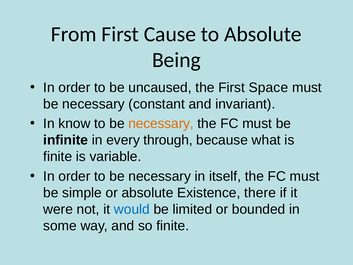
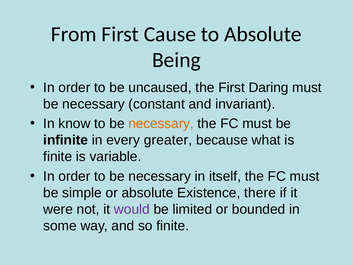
Space: Space -> Daring
through: through -> greater
would colour: blue -> purple
